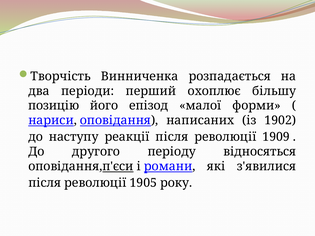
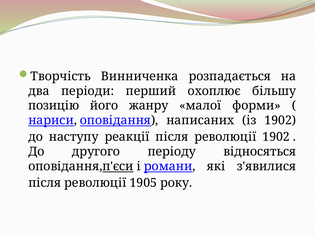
епізод: епізод -> жанру
революції 1909: 1909 -> 1902
